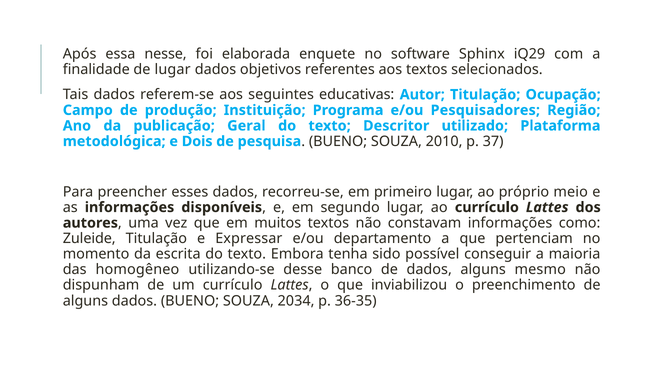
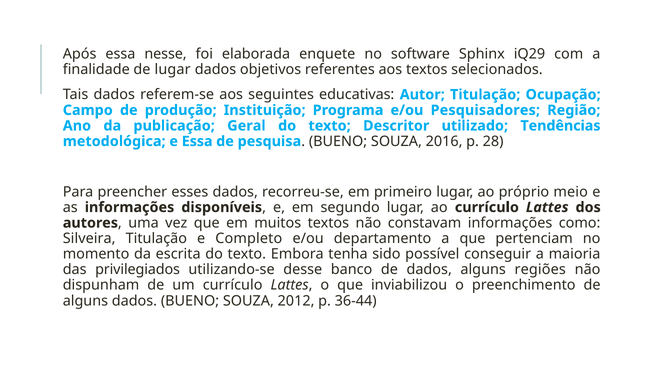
Plataforma: Plataforma -> Tendências
e Dois: Dois -> Essa
2010: 2010 -> 2016
37: 37 -> 28
Zuleide: Zuleide -> Silveira
Expressar: Expressar -> Completo
homogêneo: homogêneo -> privilegiados
mesmo: mesmo -> regiões
2034: 2034 -> 2012
36-35: 36-35 -> 36-44
